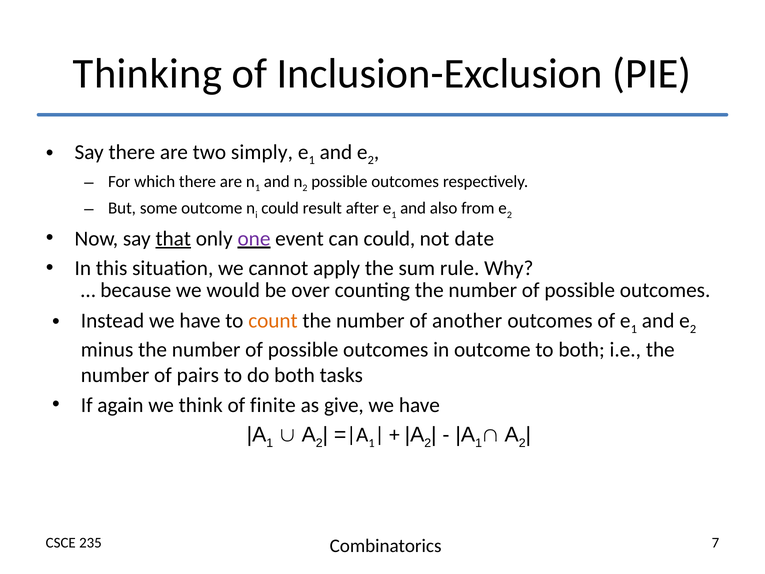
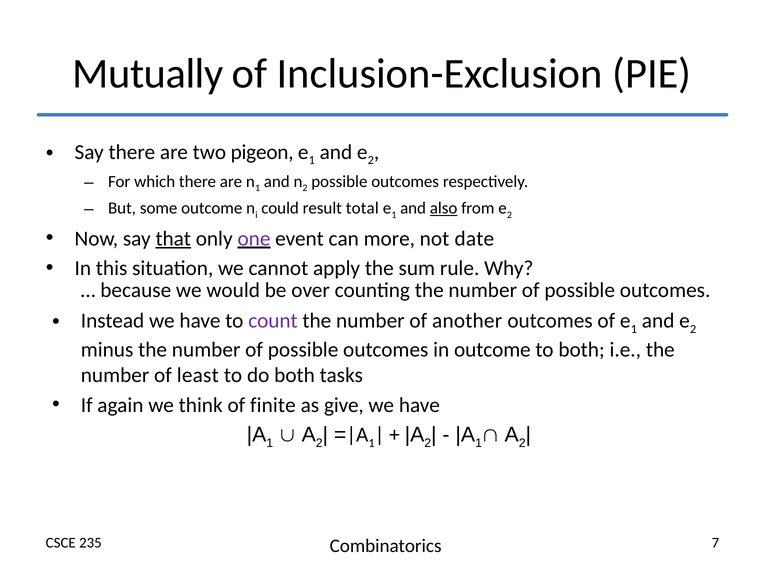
Thinking: Thinking -> Mutually
simply: simply -> pigeon
after: after -> total
also underline: none -> present
can could: could -> more
count colour: orange -> purple
pairs: pairs -> least
